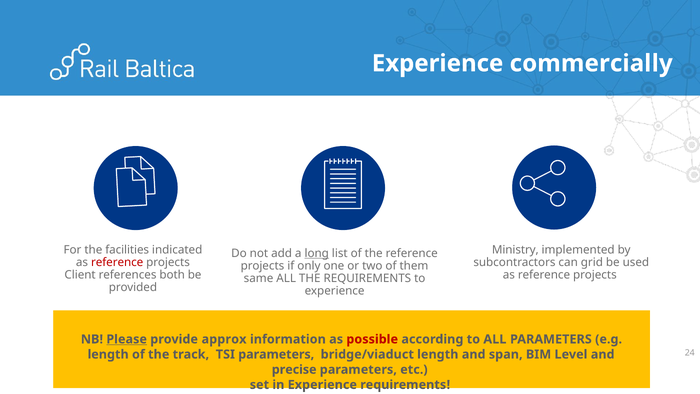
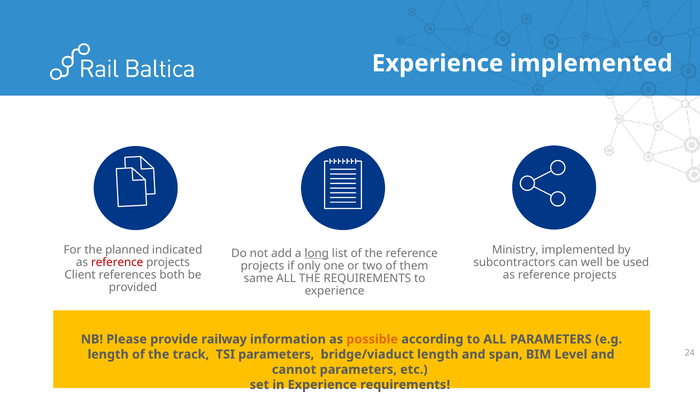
Experience commercially: commercially -> implemented
facilities: facilities -> planned
grid: grid -> well
Please underline: present -> none
approx: approx -> railway
possible colour: red -> orange
precise: precise -> cannot
